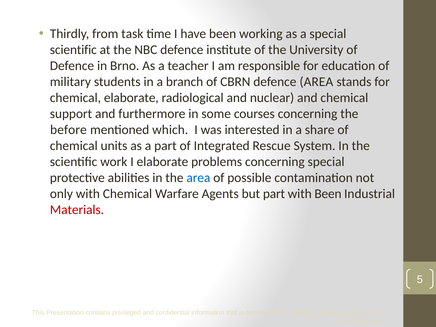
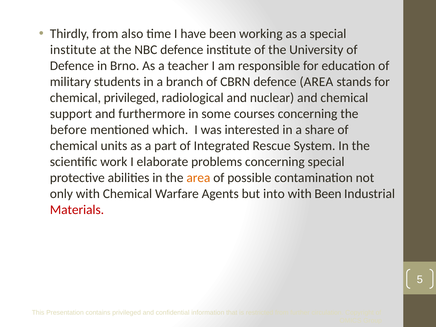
task: task -> also
scientific at (73, 50): scientific -> institute
chemical elaborate: elaborate -> privileged
area at (198, 178) colour: blue -> orange
but part: part -> into
